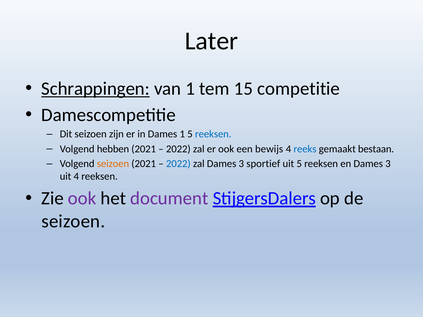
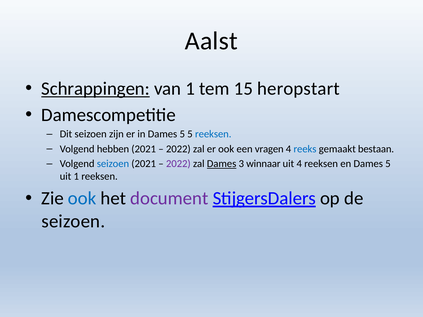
Later: Later -> Aalst
competitie: competitie -> heropstart
in Dames 1: 1 -> 5
bewijs: bewijs -> vragen
seizoen at (113, 164) colour: orange -> blue
2022 at (178, 164) colour: blue -> purple
Dames at (222, 164) underline: none -> present
sportief: sportief -> winnaar
uit 5: 5 -> 4
en Dames 3: 3 -> 5
uit 4: 4 -> 1
ook at (82, 199) colour: purple -> blue
